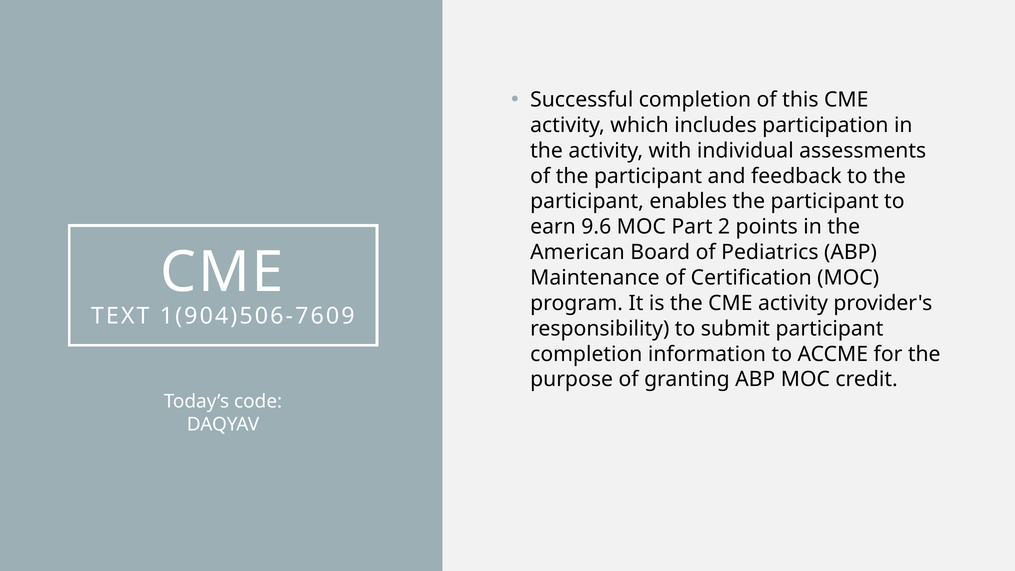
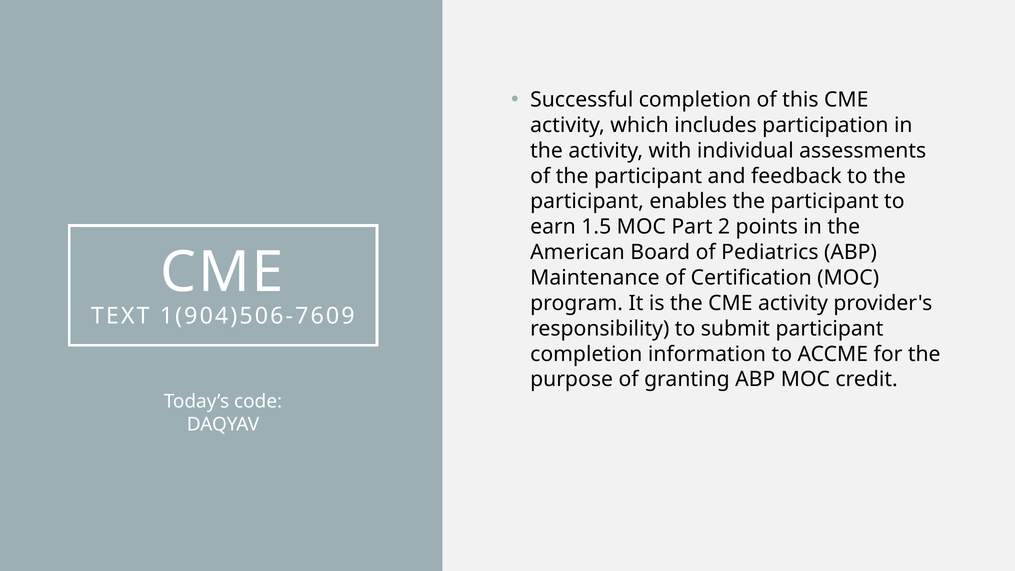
9.6: 9.6 -> 1.5
